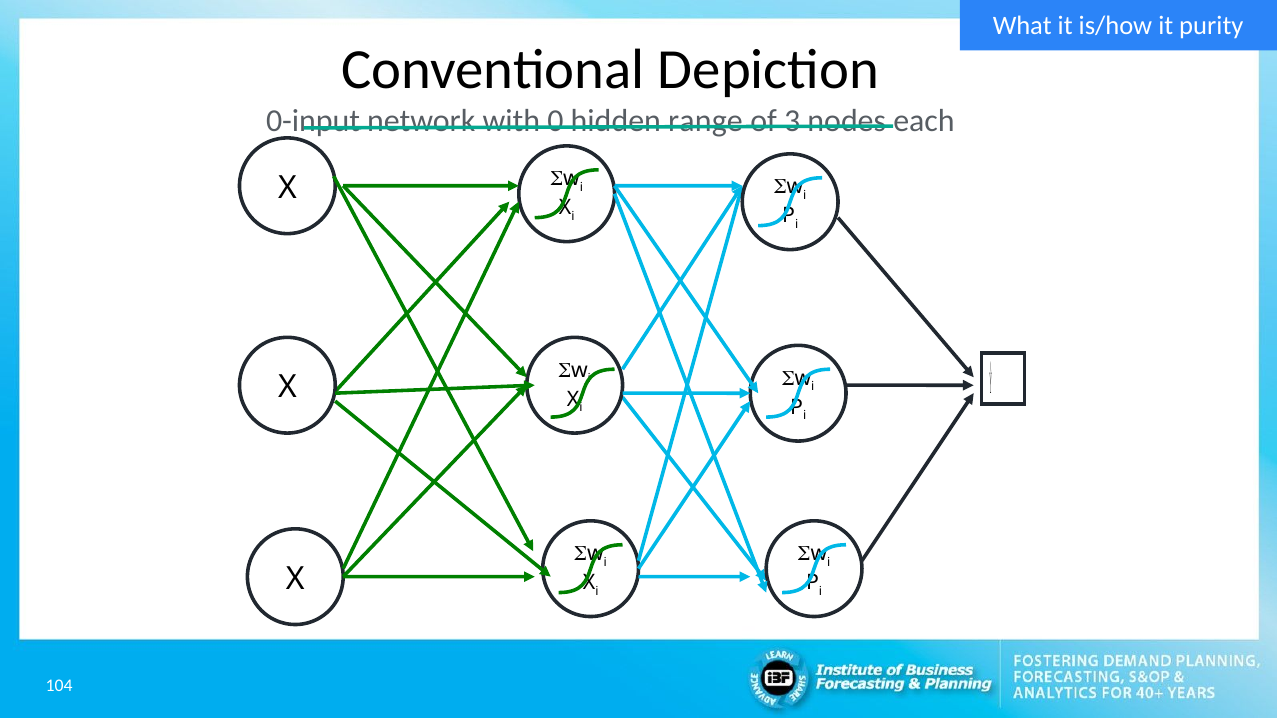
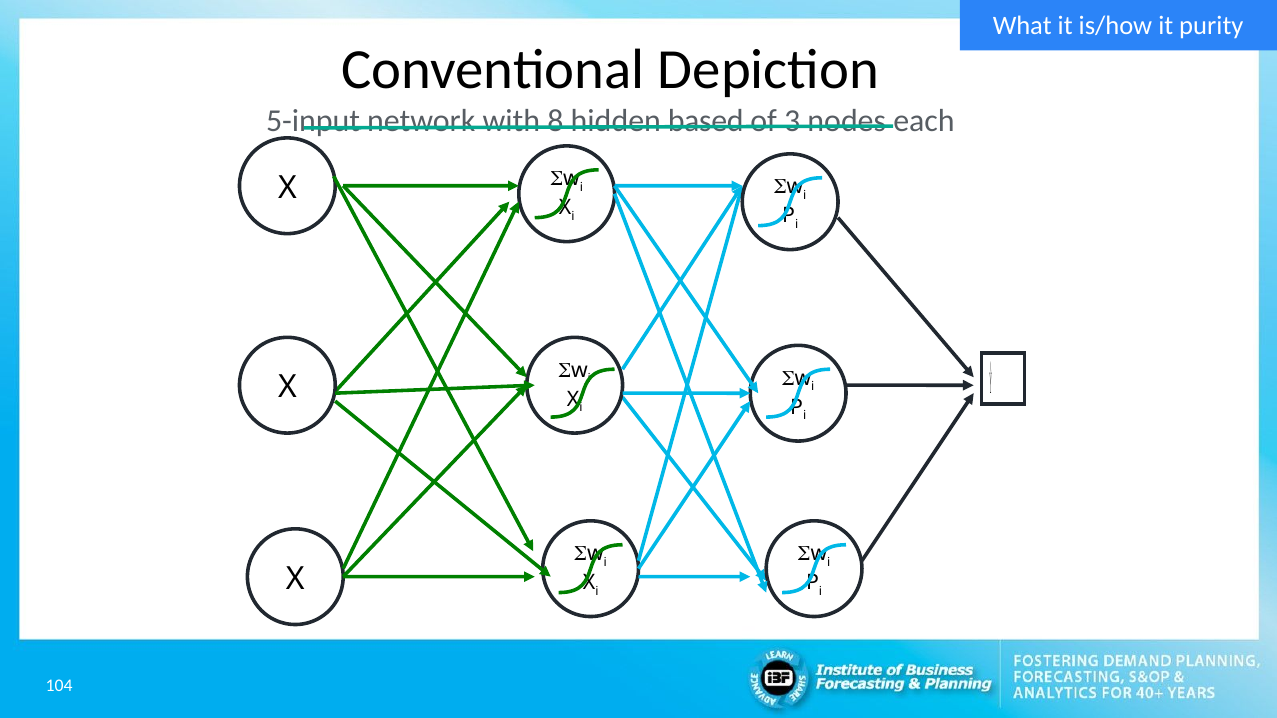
0-input: 0-input -> 5-input
0: 0 -> 8
range: range -> based
